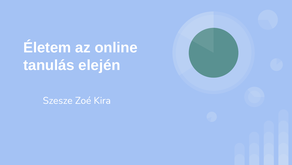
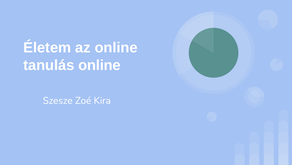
tanulás elején: elején -> online
